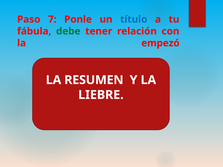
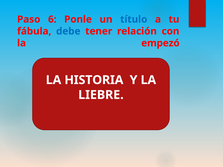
7: 7 -> 6
debe colour: green -> blue
RESUMEN: RESUMEN -> HISTORIA
